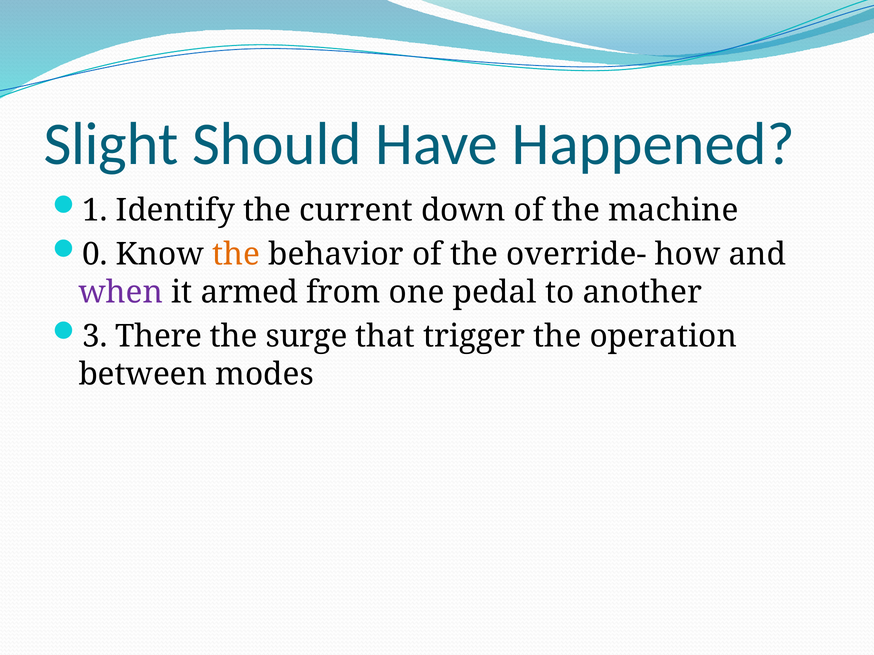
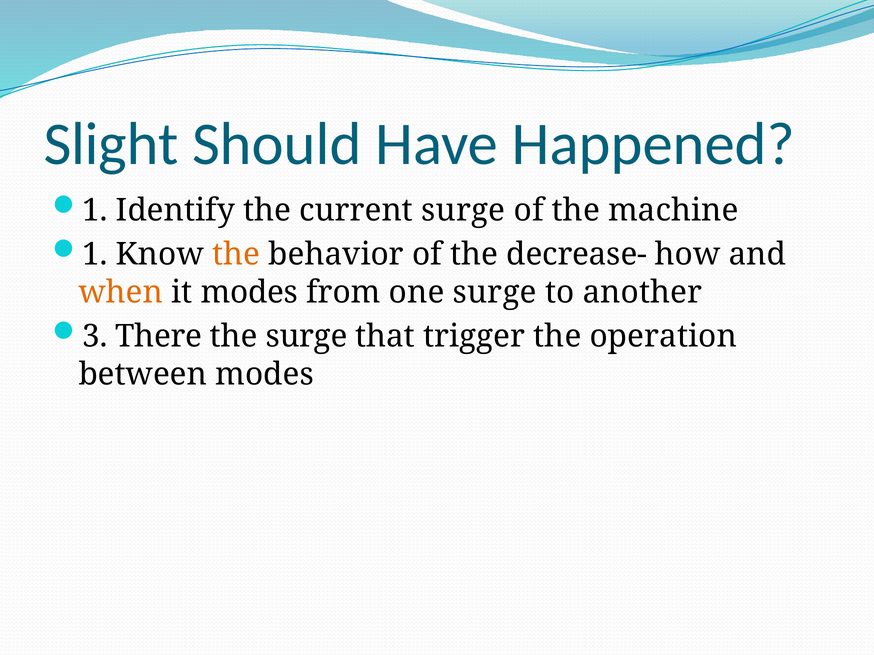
current down: down -> surge
0 at (95, 255): 0 -> 1
override-: override- -> decrease-
when colour: purple -> orange
it armed: armed -> modes
one pedal: pedal -> surge
